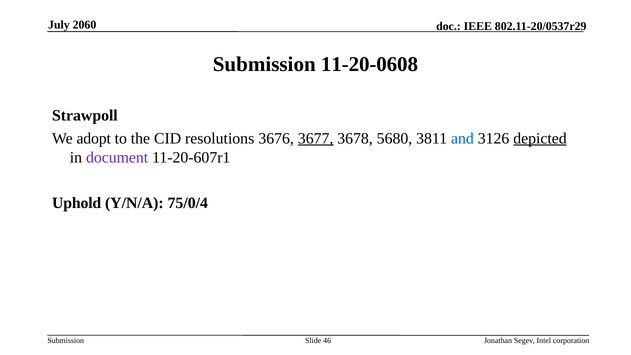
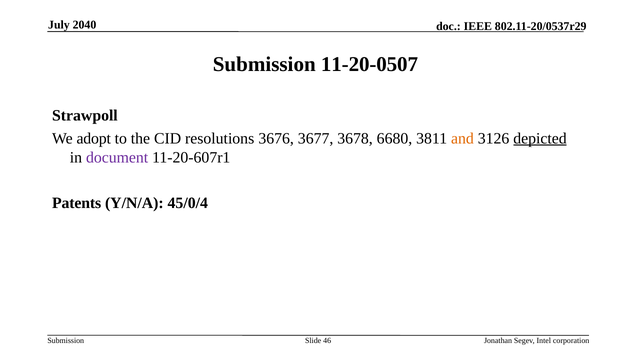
2060: 2060 -> 2040
11-20-0608: 11-20-0608 -> 11-20-0507
3677 underline: present -> none
5680: 5680 -> 6680
and colour: blue -> orange
Uphold: Uphold -> Patents
75/0/4: 75/0/4 -> 45/0/4
